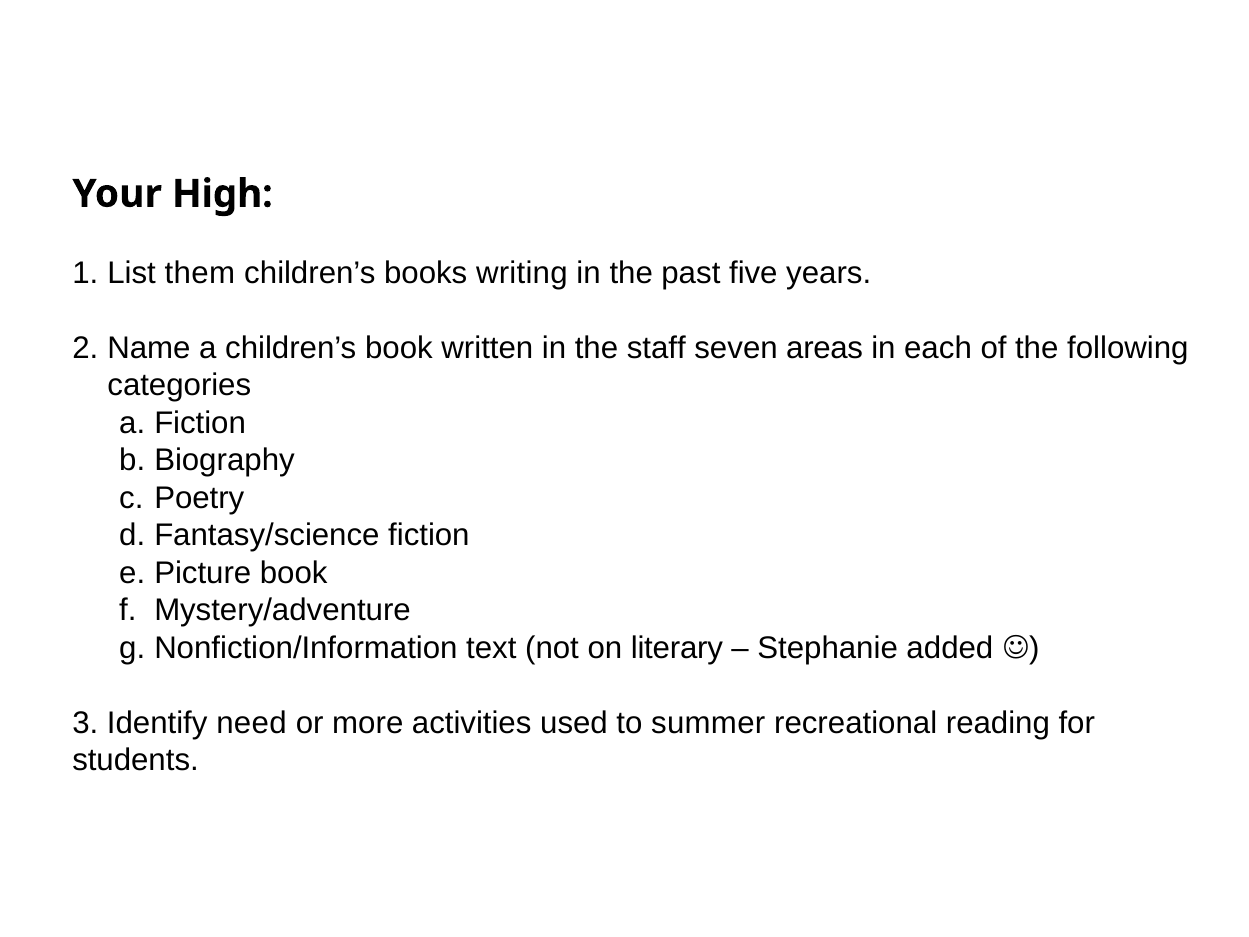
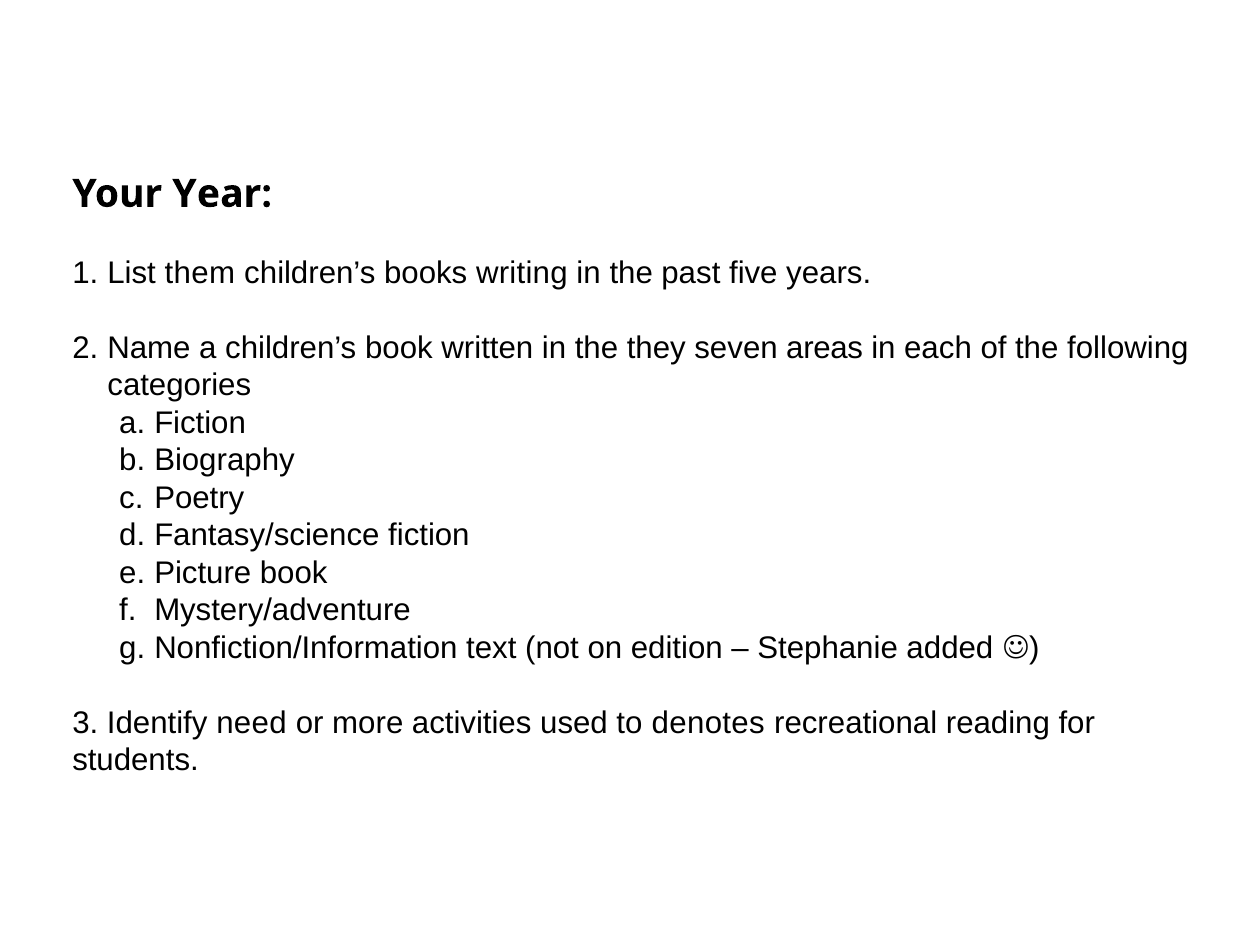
High: High -> Year
staff: staff -> they
literary: literary -> edition
summer: summer -> denotes
